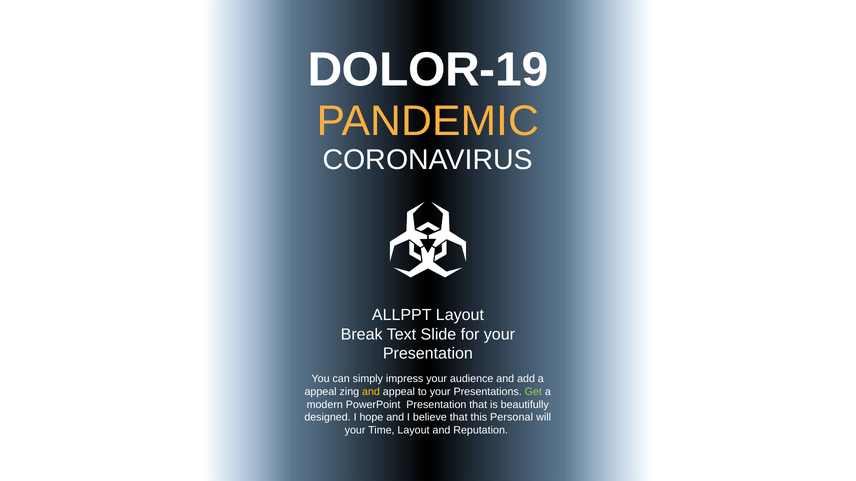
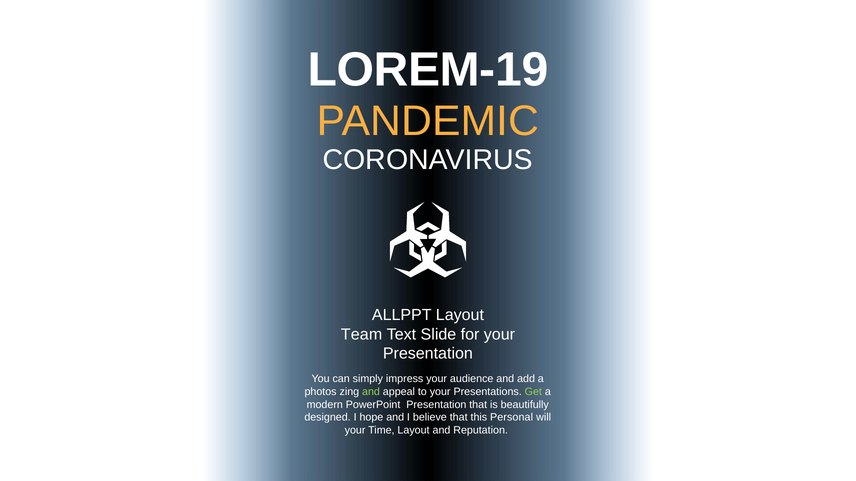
DOLOR-19: DOLOR-19 -> LOREM-19
Break: Break -> Team
appeal at (321, 392): appeal -> photos
and at (371, 392) colour: yellow -> light green
